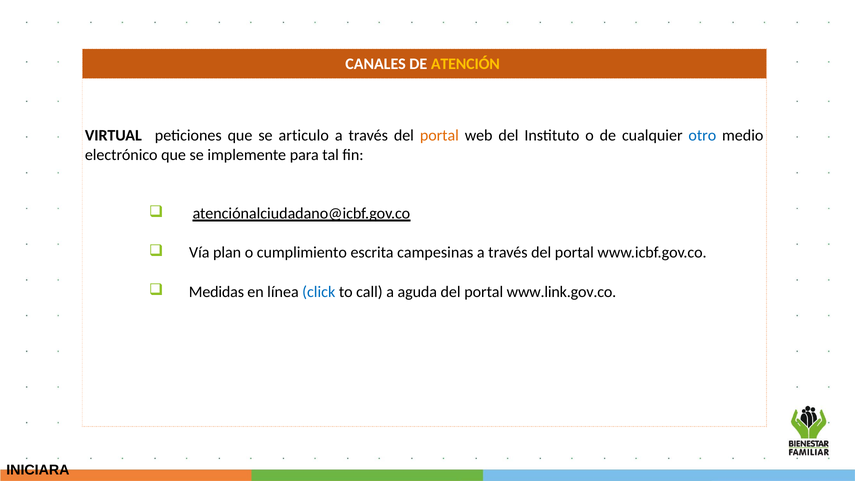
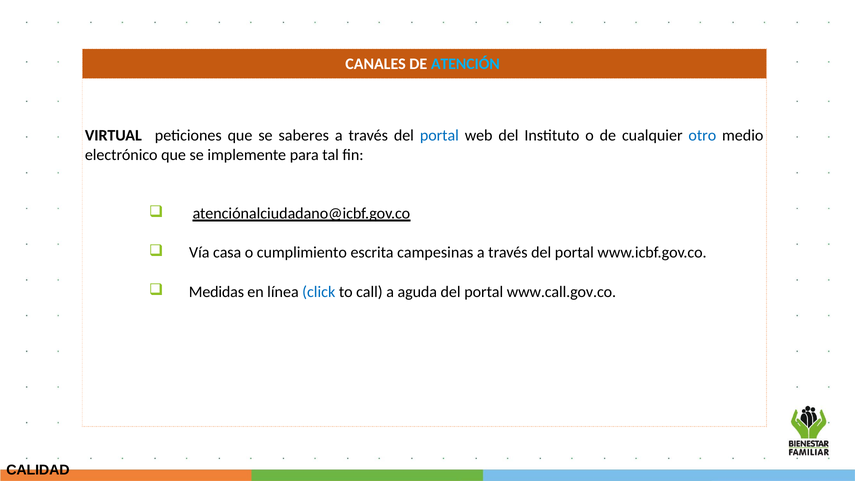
ATENCIÓN colour: yellow -> light blue
articulo: articulo -> saberes
portal at (439, 135) colour: orange -> blue
plan: plan -> casa
www.link.gov.co: www.link.gov.co -> www.call.gov.co
INICIARA: INICIARA -> CALIDAD
